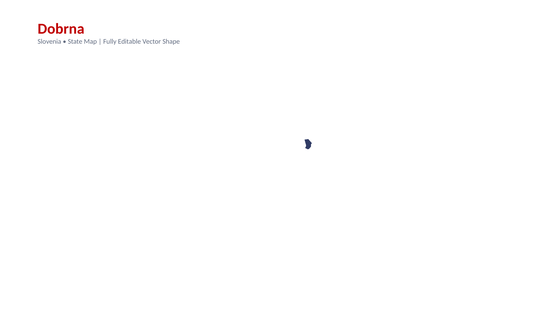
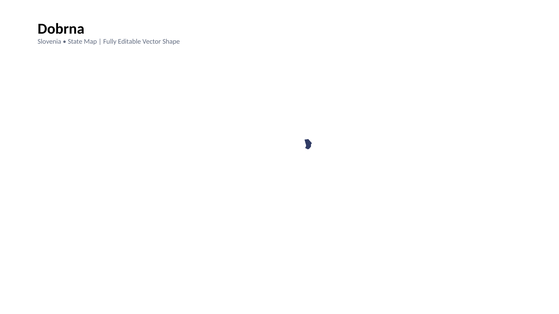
Dobrna colour: red -> black
